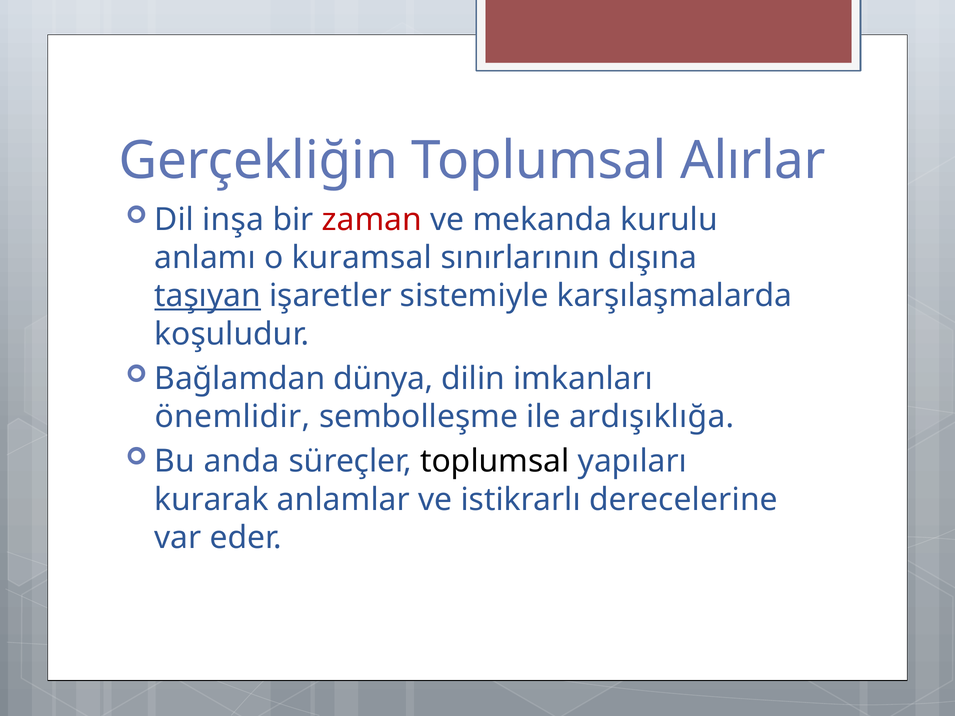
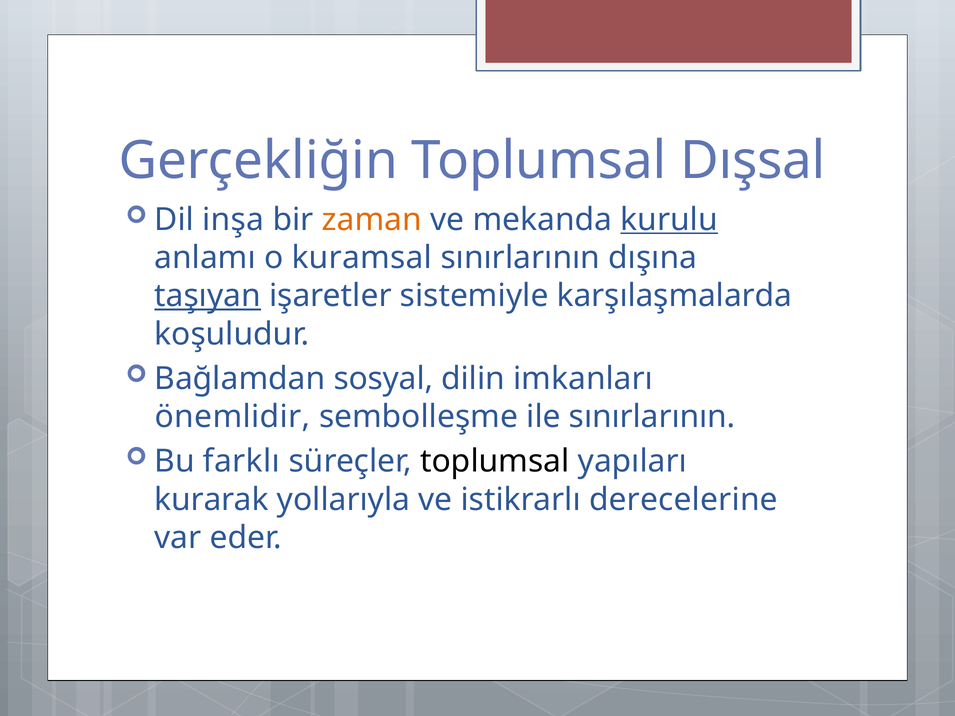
Alırlar: Alırlar -> Dışsal
zaman colour: red -> orange
kurulu underline: none -> present
dünya: dünya -> sosyal
ile ardışıklığa: ardışıklığa -> sınırlarının
anda: anda -> farklı
anlamlar: anlamlar -> yollarıyla
